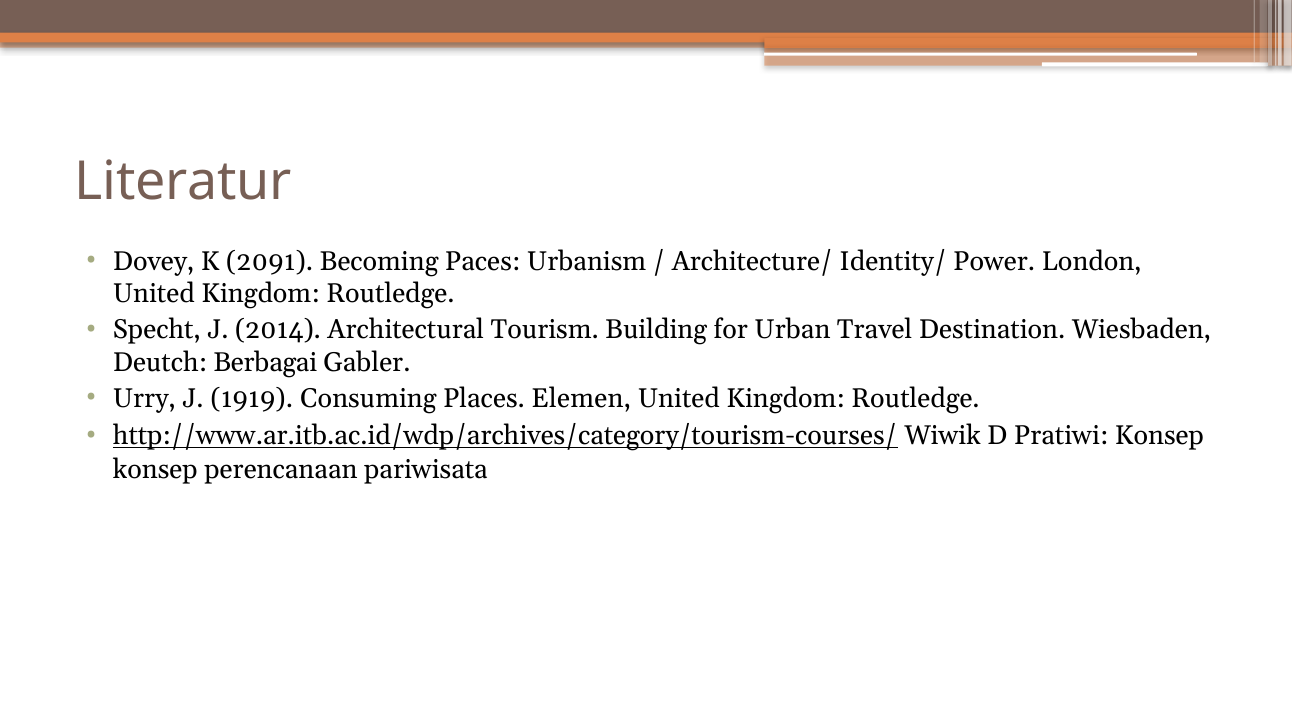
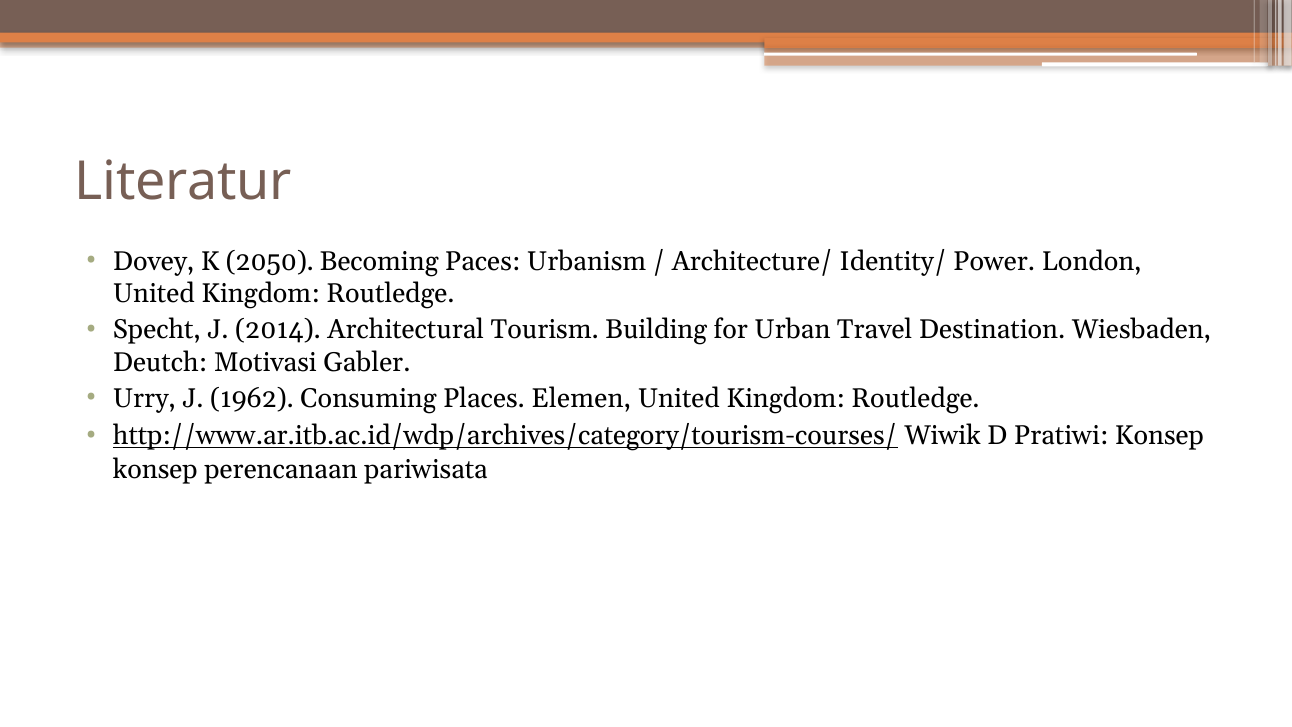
2091: 2091 -> 2050
Berbagai: Berbagai -> Motivasi
1919: 1919 -> 1962
